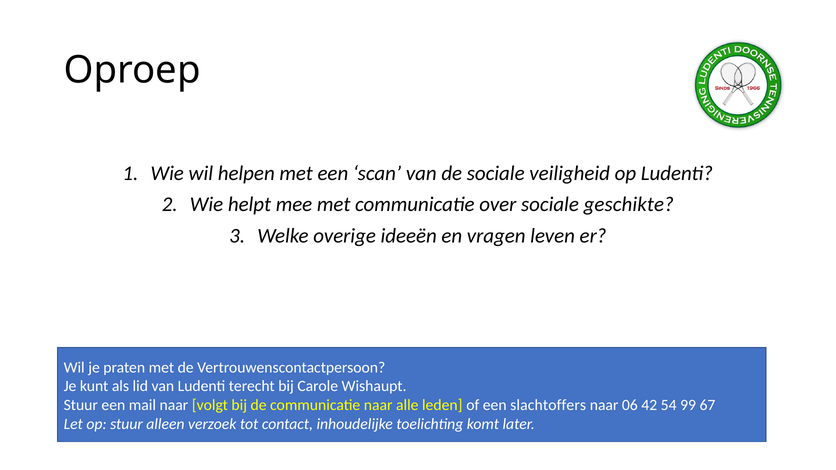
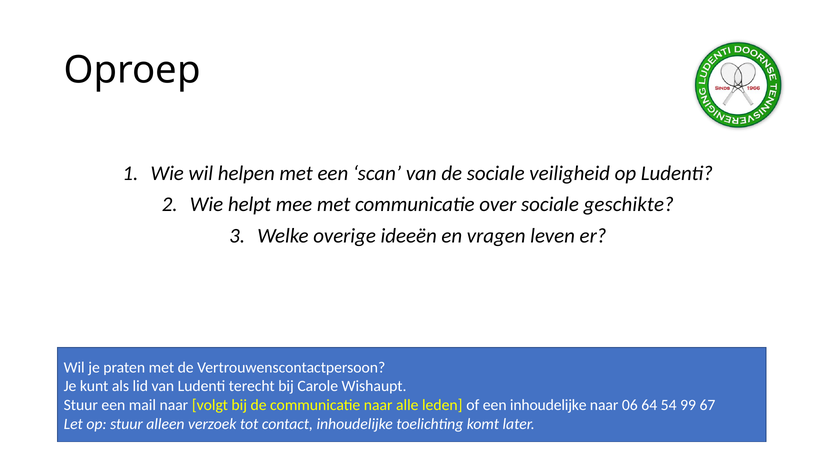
een slachtoffers: slachtoffers -> inhoudelijke
42: 42 -> 64
